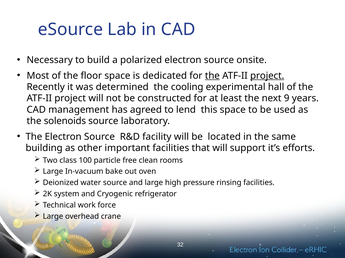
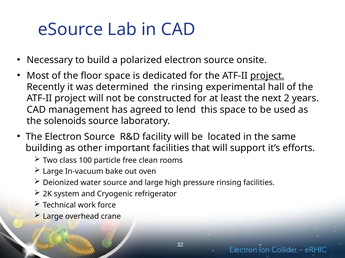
the at (212, 76) underline: present -> none
the cooling: cooling -> rinsing
9: 9 -> 2
